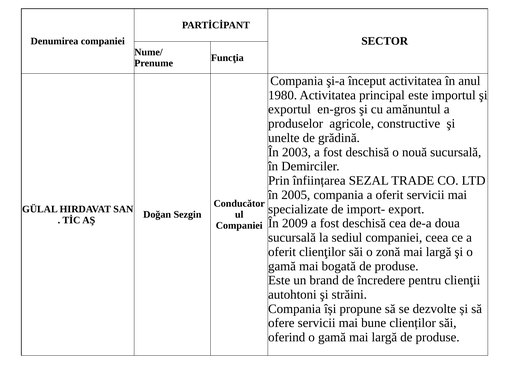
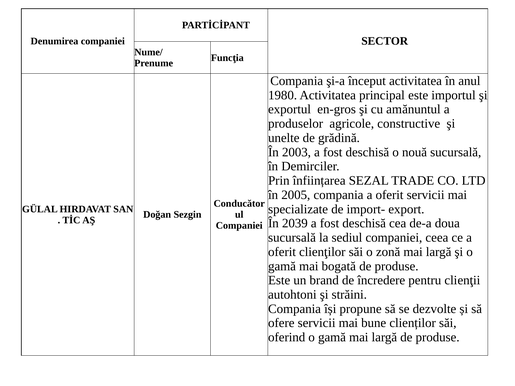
2009: 2009 -> 2039
